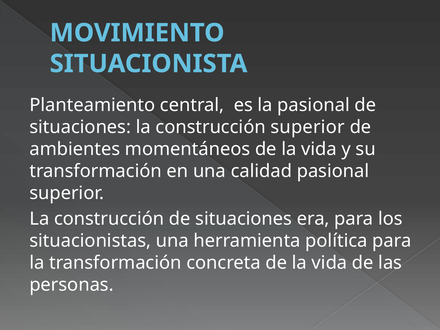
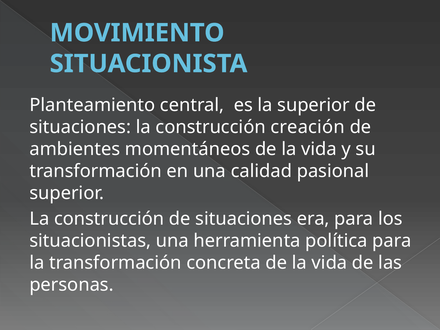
la pasional: pasional -> superior
construcción superior: superior -> creación
